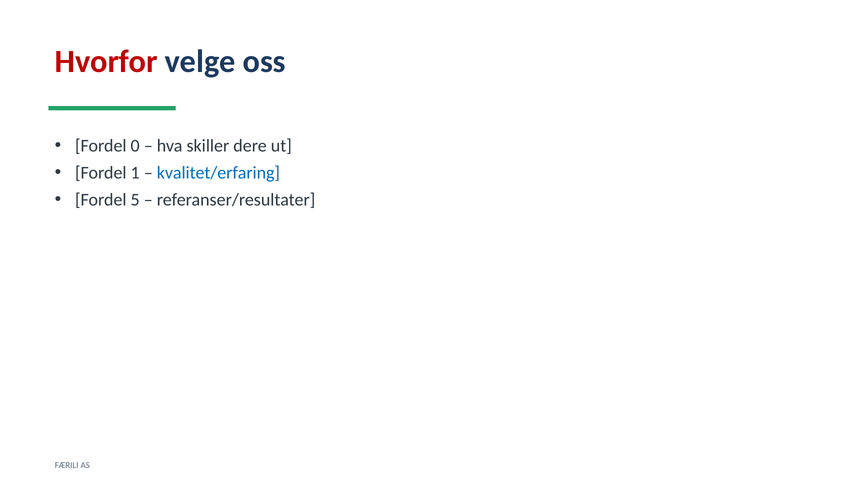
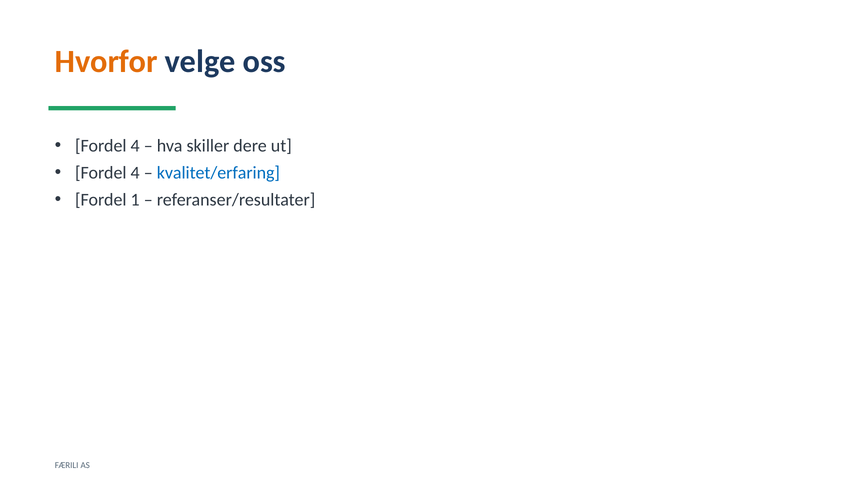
Hvorfor colour: red -> orange
0 at (135, 146): 0 -> 4
1 at (135, 173): 1 -> 4
5: 5 -> 1
